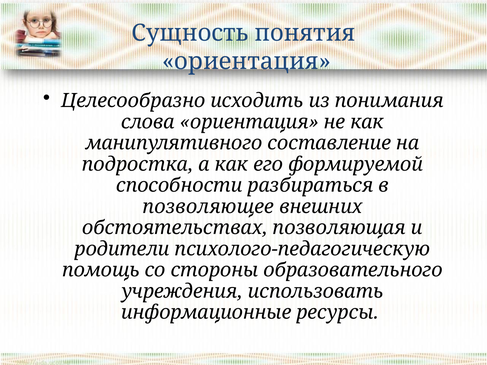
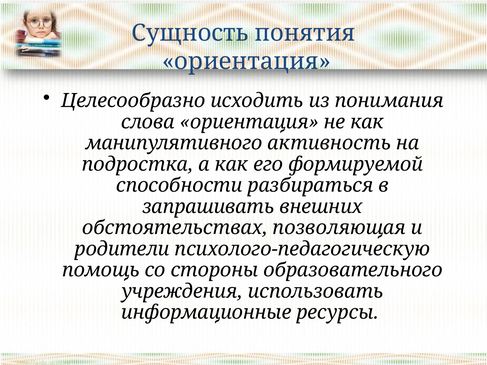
составление: составление -> активность
позволяющее: позволяющее -> запрашивать
